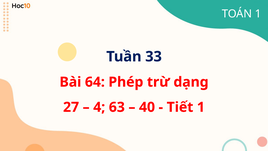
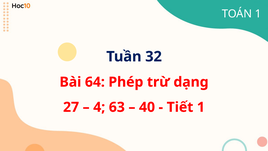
33: 33 -> 32
